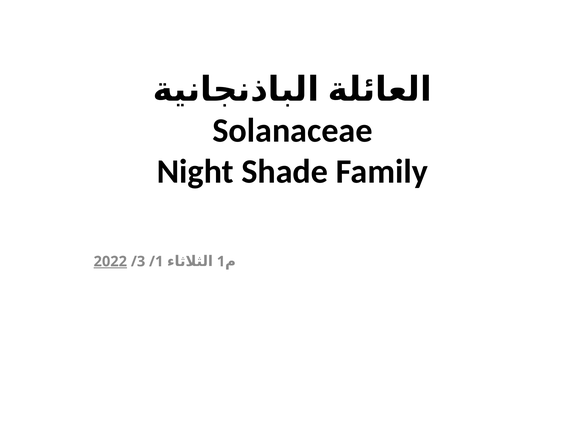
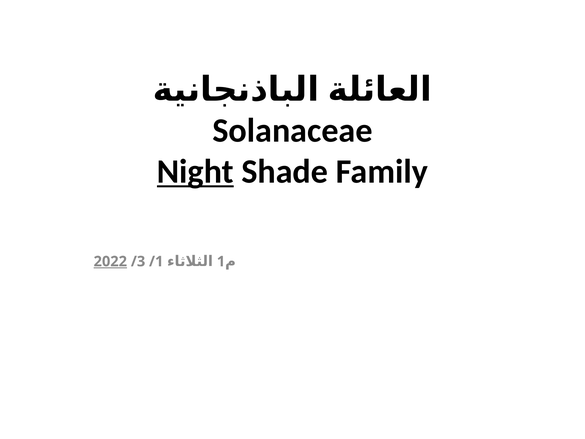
Night underline: none -> present
